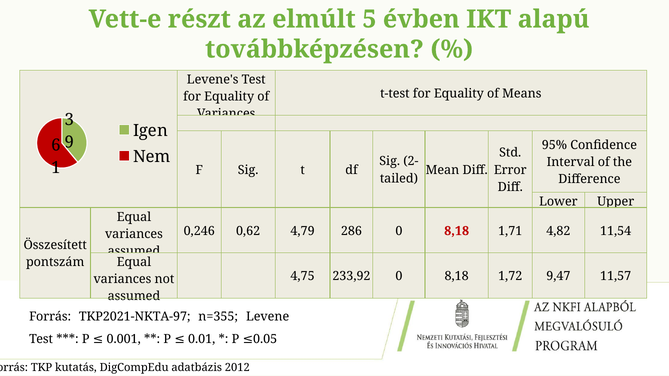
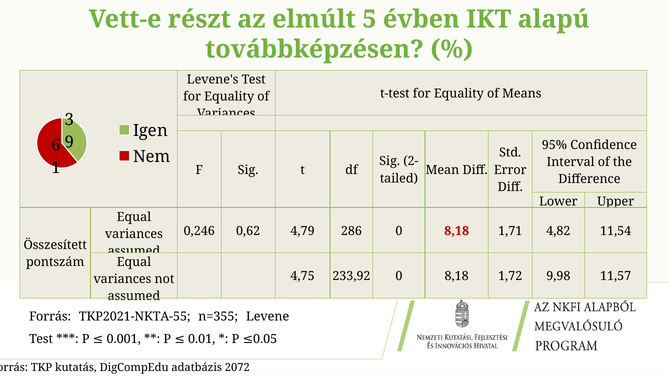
9,47: 9,47 -> 9,98
TKP2021-NKTA-97: TKP2021-NKTA-97 -> TKP2021-NKTA-55
2012: 2012 -> 2072
